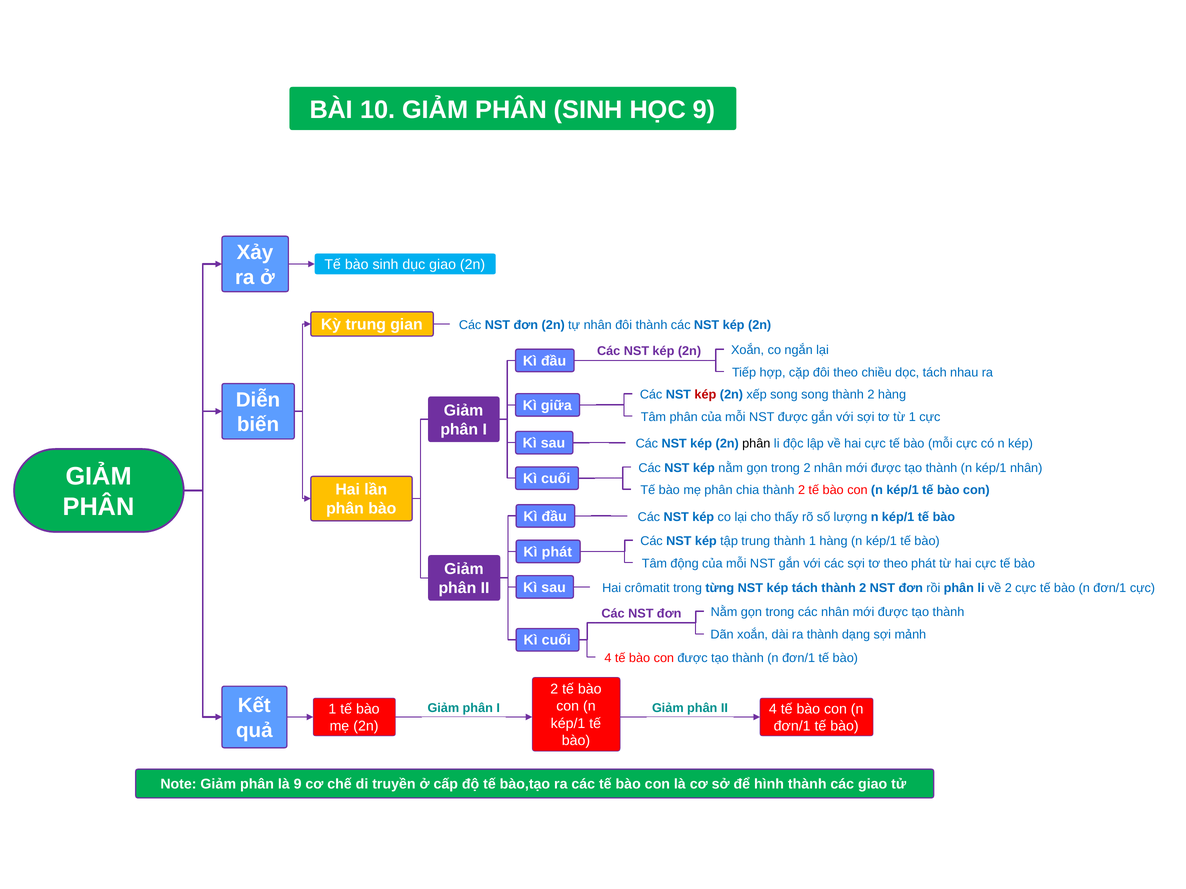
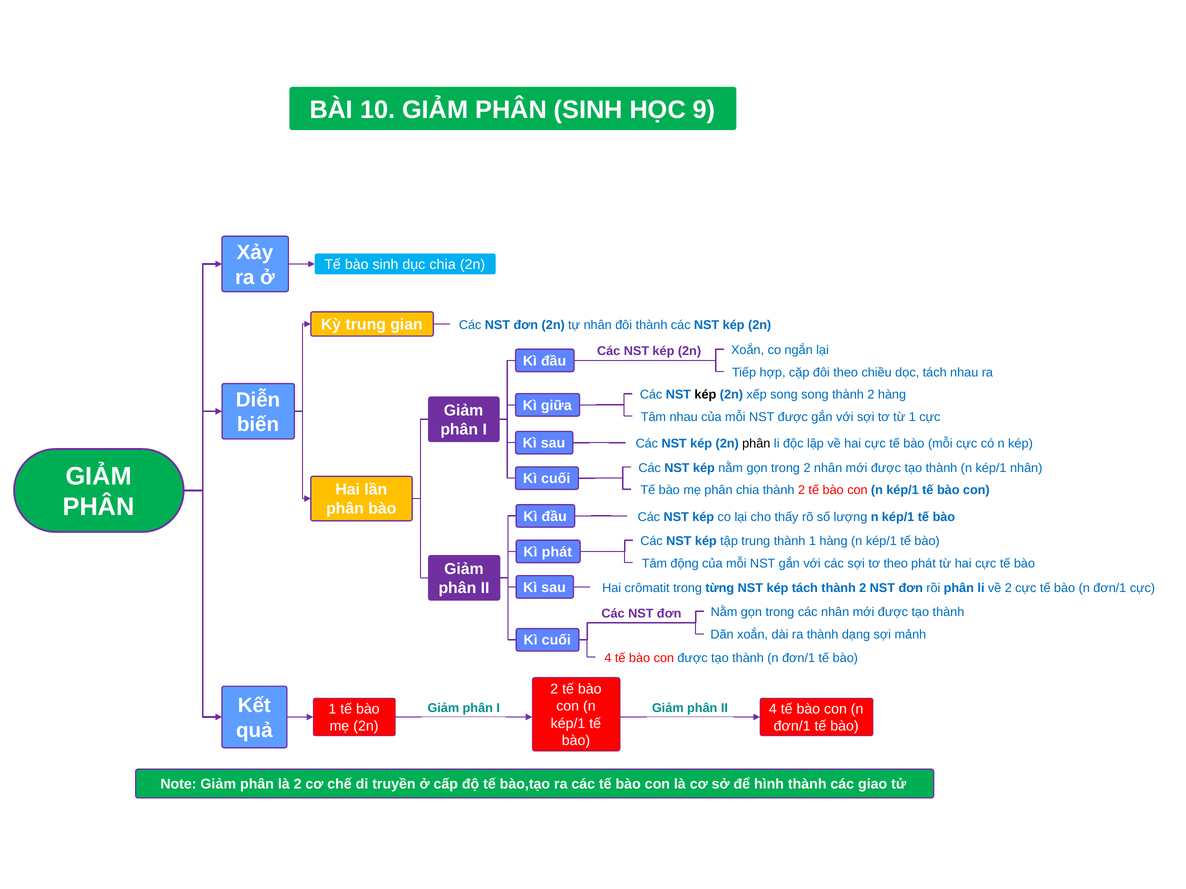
dục giao: giao -> chia
kép at (705, 395) colour: red -> black
Tâm phân: phân -> nhau
là 9: 9 -> 2
